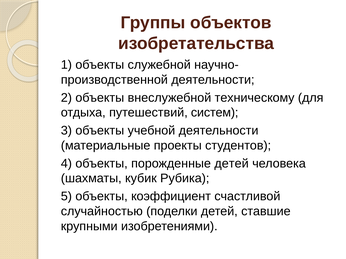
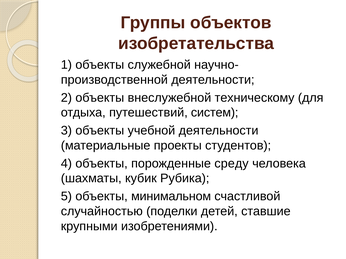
порожденные детей: детей -> среду
коэффициент: коэффициент -> минимальном
